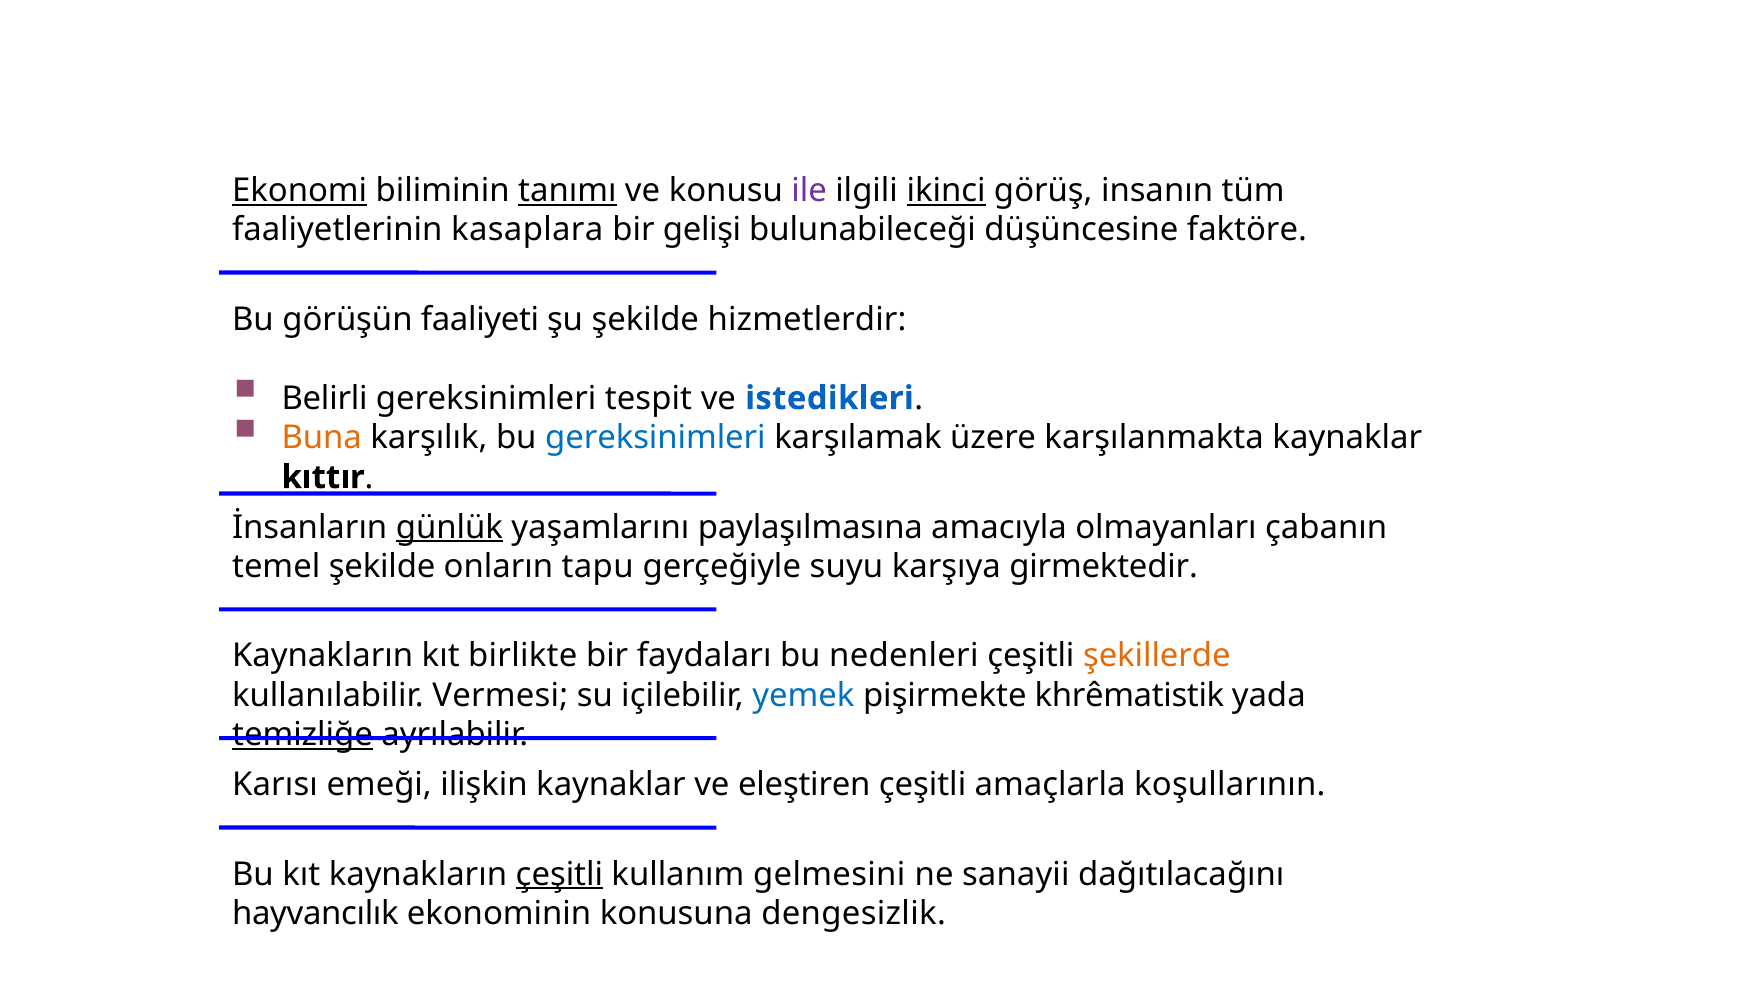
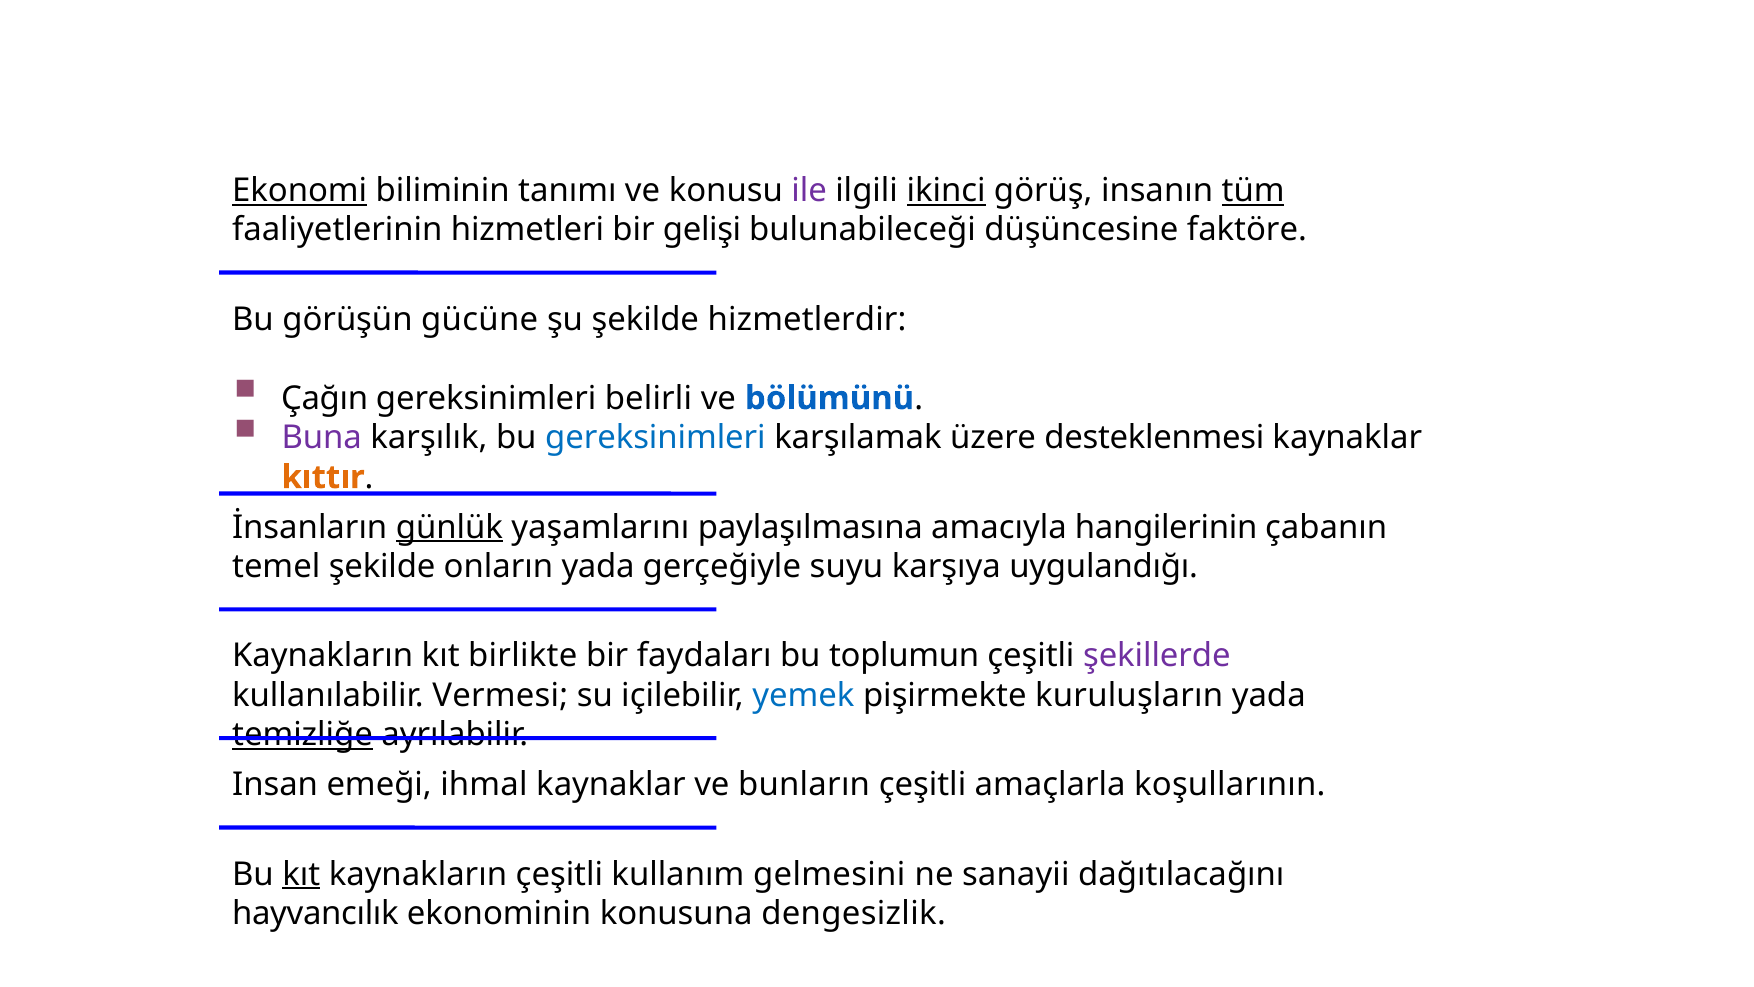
tanımı underline: present -> none
tüm underline: none -> present
kasaplara: kasaplara -> hizmetleri
faaliyeti: faaliyeti -> gücüne
Belirli: Belirli -> Çağın
tespit: tespit -> belirli
istedikleri: istedikleri -> bölümünü
Buna colour: orange -> purple
karşılanmakta: karşılanmakta -> desteklenmesi
kıttır colour: black -> orange
olmayanları: olmayanları -> hangilerinin
onların tapu: tapu -> yada
girmektedir: girmektedir -> uygulandığı
nedenleri: nedenleri -> toplumun
şekillerde colour: orange -> purple
khrêmatistik: khrêmatistik -> kuruluşların
Karısı: Karısı -> Insan
ilişkin: ilişkin -> ihmal
eleştiren: eleştiren -> bunların
kıt at (301, 874) underline: none -> present
çeşitli at (559, 874) underline: present -> none
